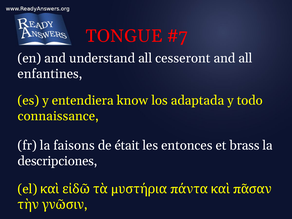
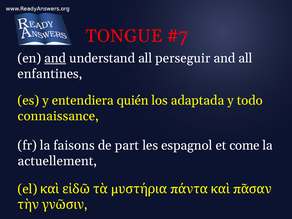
and at (55, 58) underline: none -> present
cesseront: cesseront -> perseguir
know: know -> quién
était: était -> part
entonces: entonces -> espagnol
brass: brass -> come
descripciones: descripciones -> actuellement
